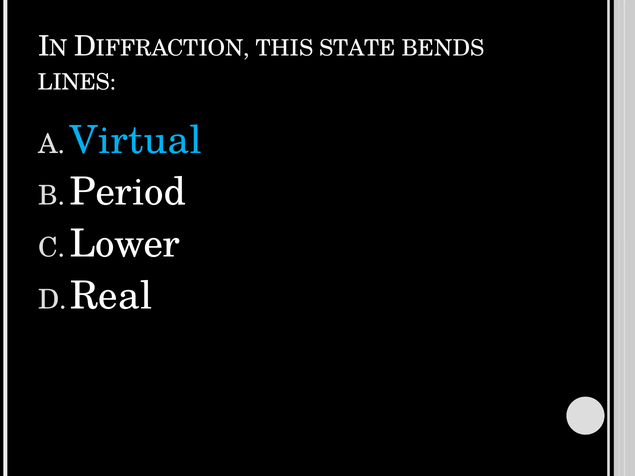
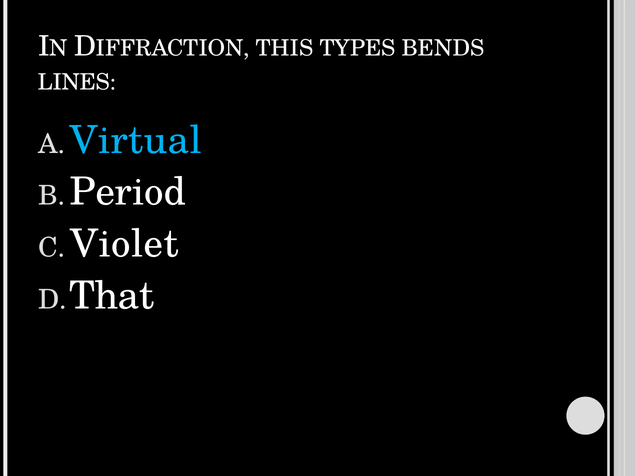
STATE: STATE -> TYPES
Lower: Lower -> Violet
Real: Real -> That
